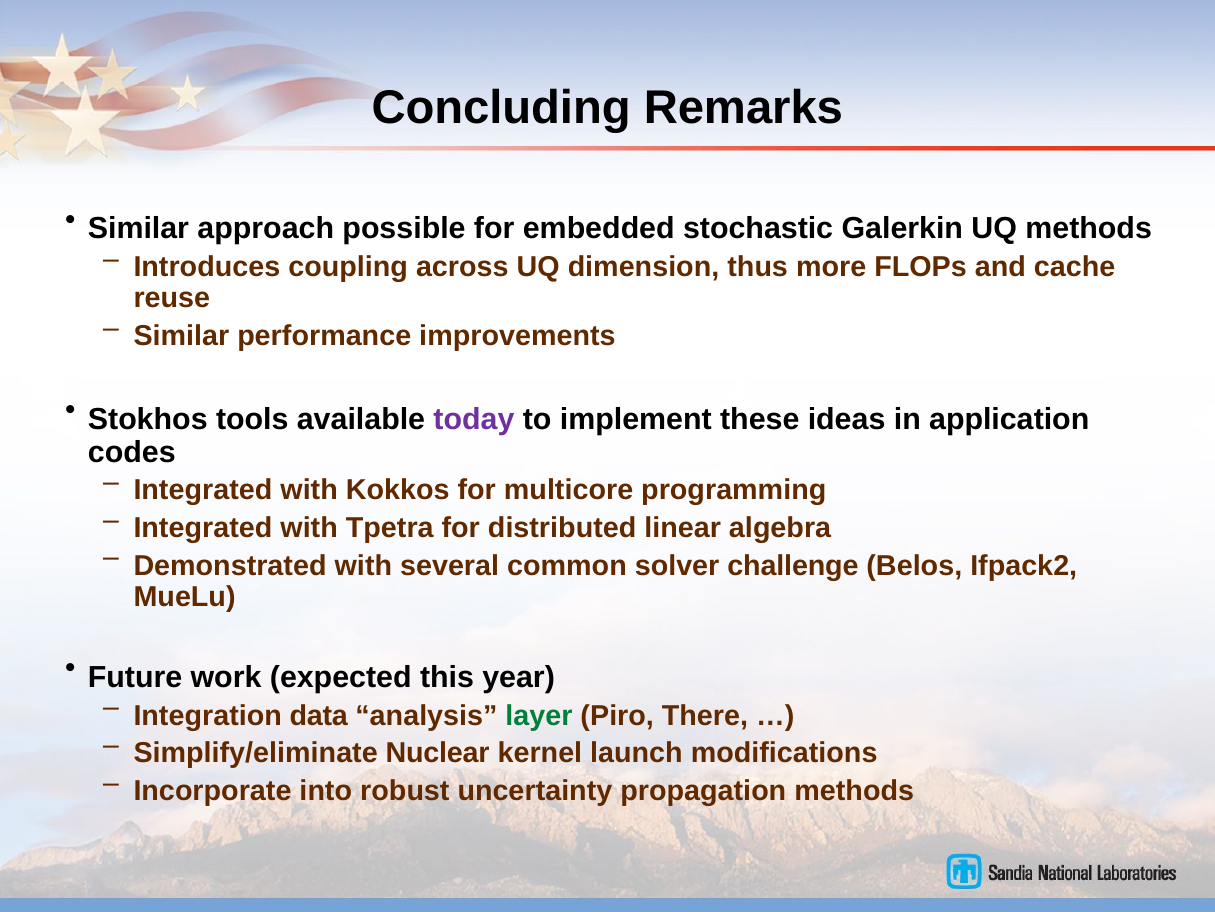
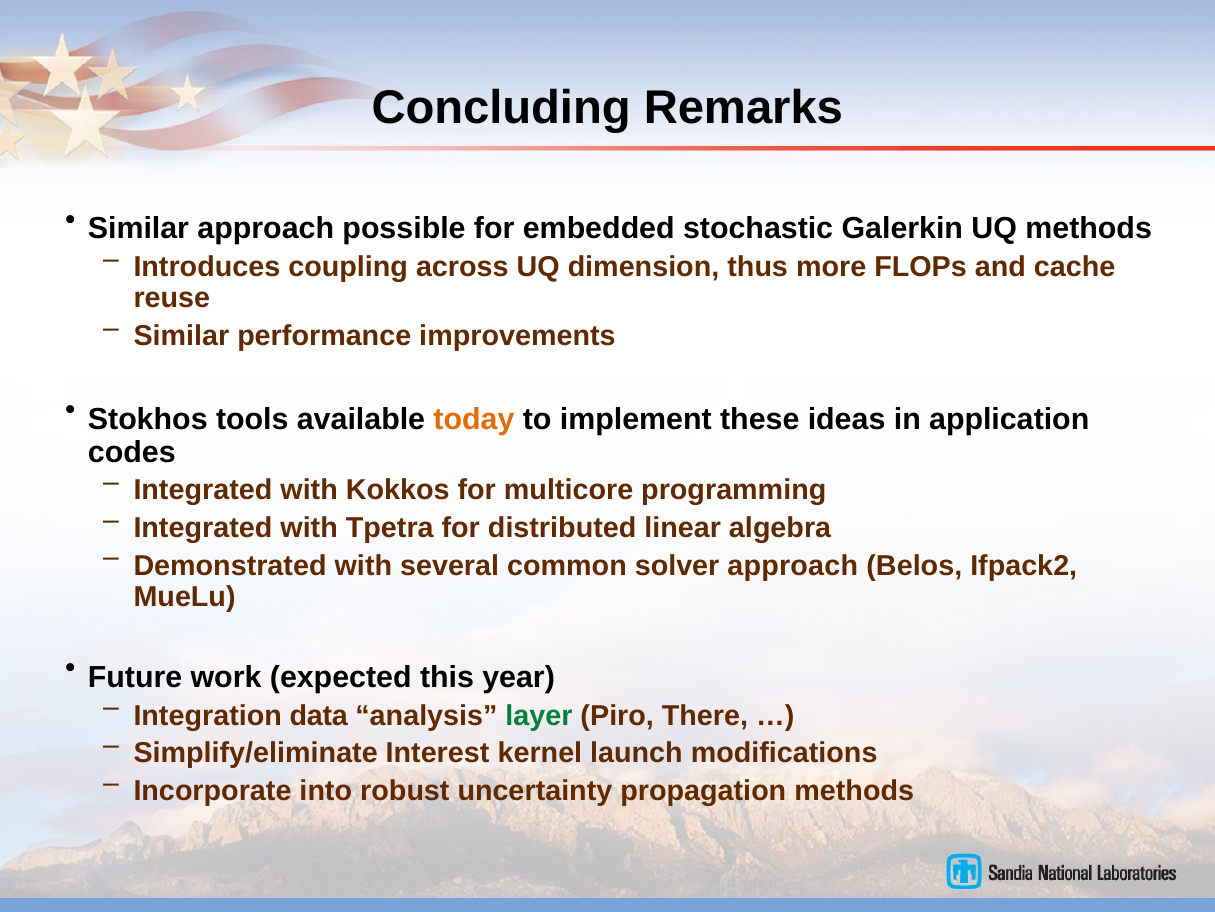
today colour: purple -> orange
solver challenge: challenge -> approach
Nuclear: Nuclear -> Interest
